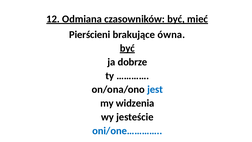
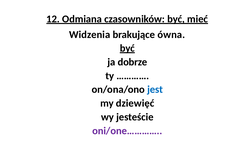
Pierścieni: Pierścieni -> Widzenia
widzenia: widzenia -> dziewięć
oni/one………… colour: blue -> purple
